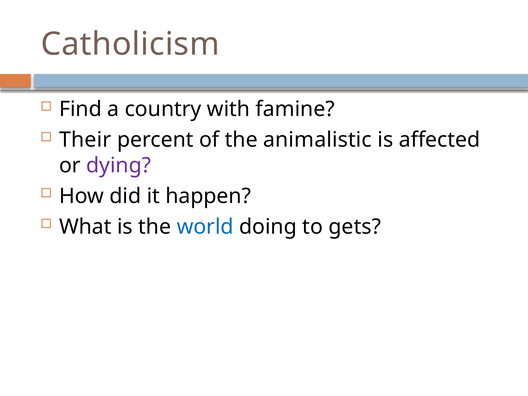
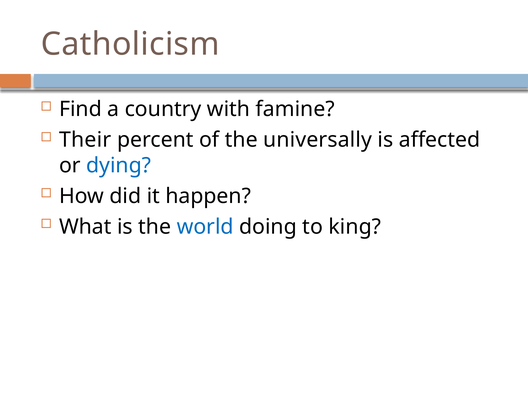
animalistic: animalistic -> universally
dying colour: purple -> blue
gets: gets -> king
